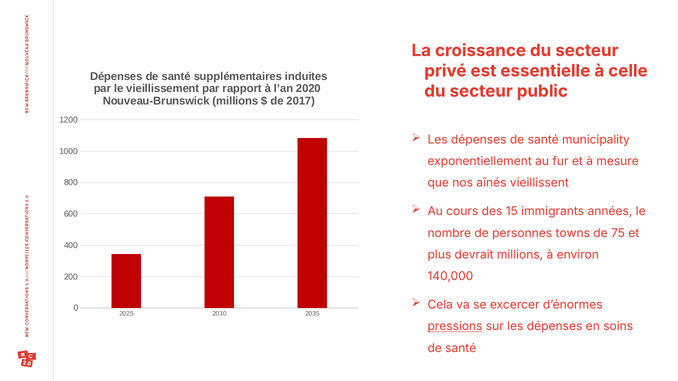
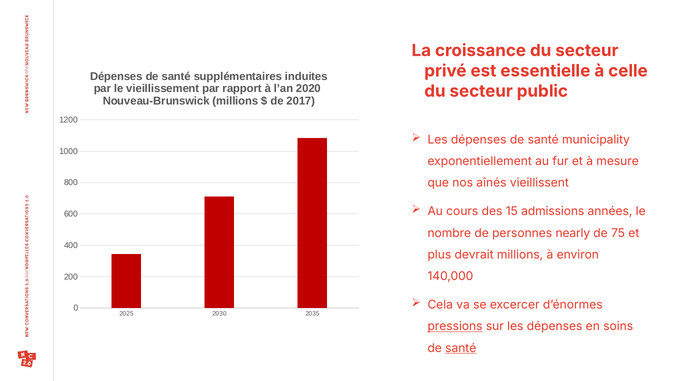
immigrants: immigrants -> admissions
towns: towns -> nearly
santé at (461, 348) underline: none -> present
